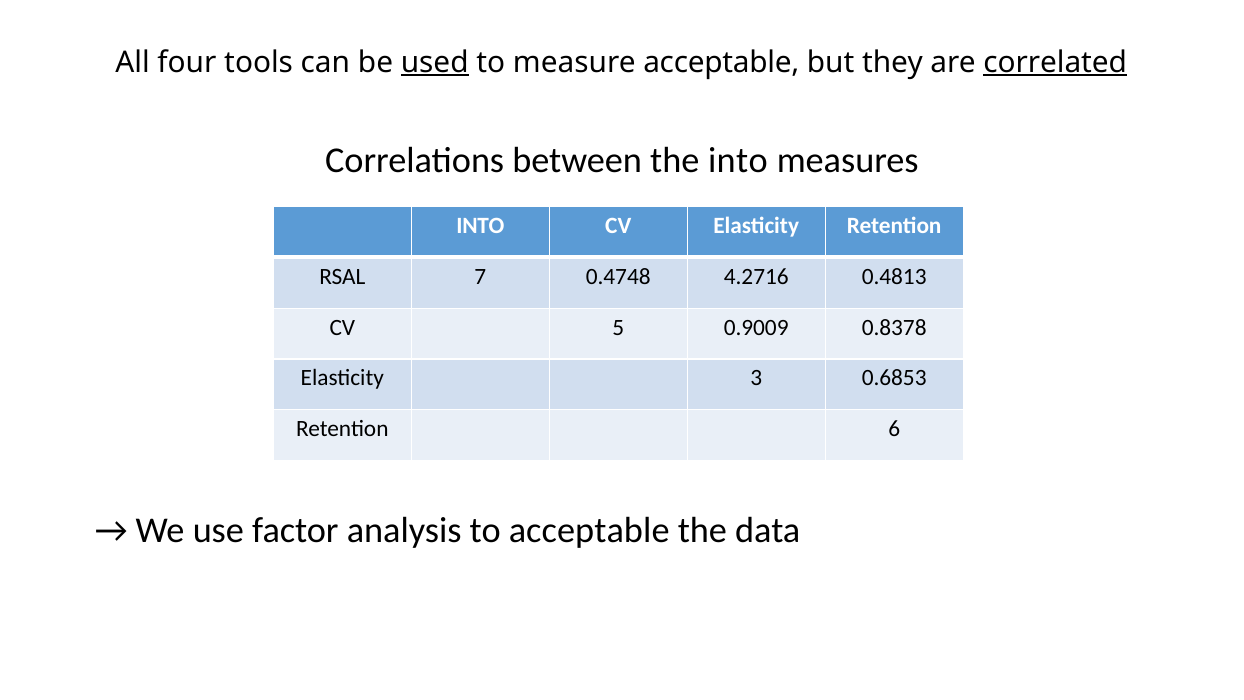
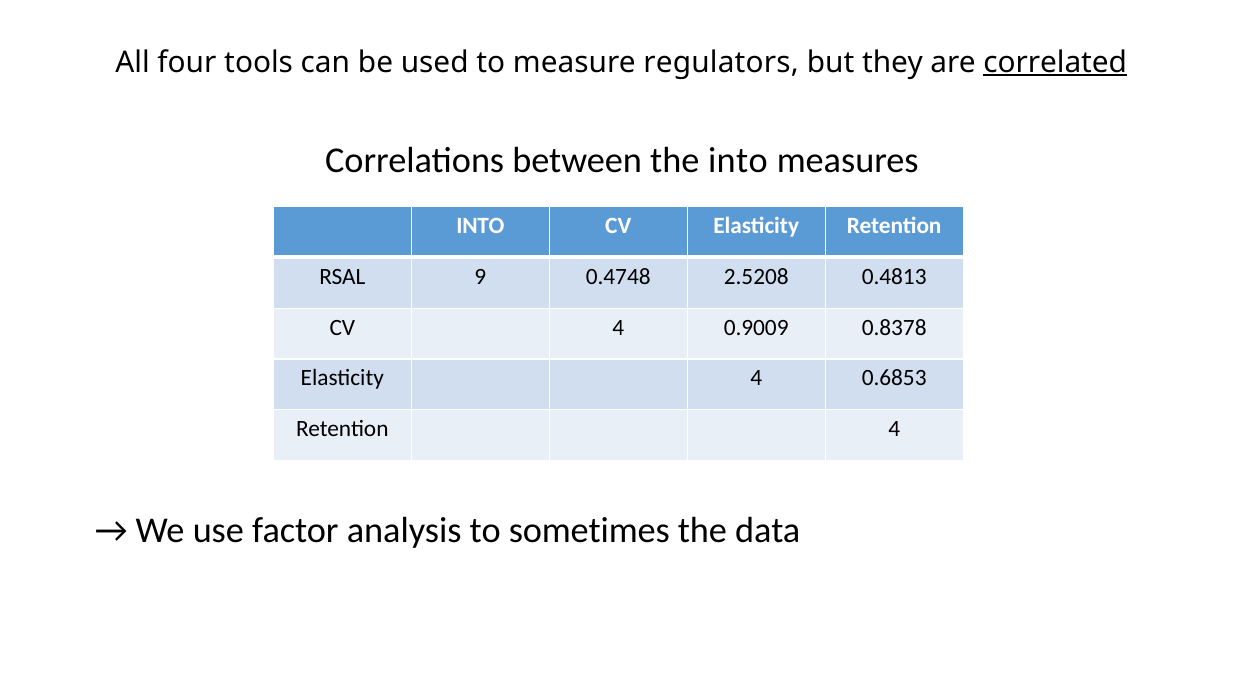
used underline: present -> none
measure acceptable: acceptable -> regulators
7: 7 -> 9
4.2716: 4.2716 -> 2.5208
CV 5: 5 -> 4
Elasticity 3: 3 -> 4
Retention 6: 6 -> 4
to acceptable: acceptable -> sometimes
